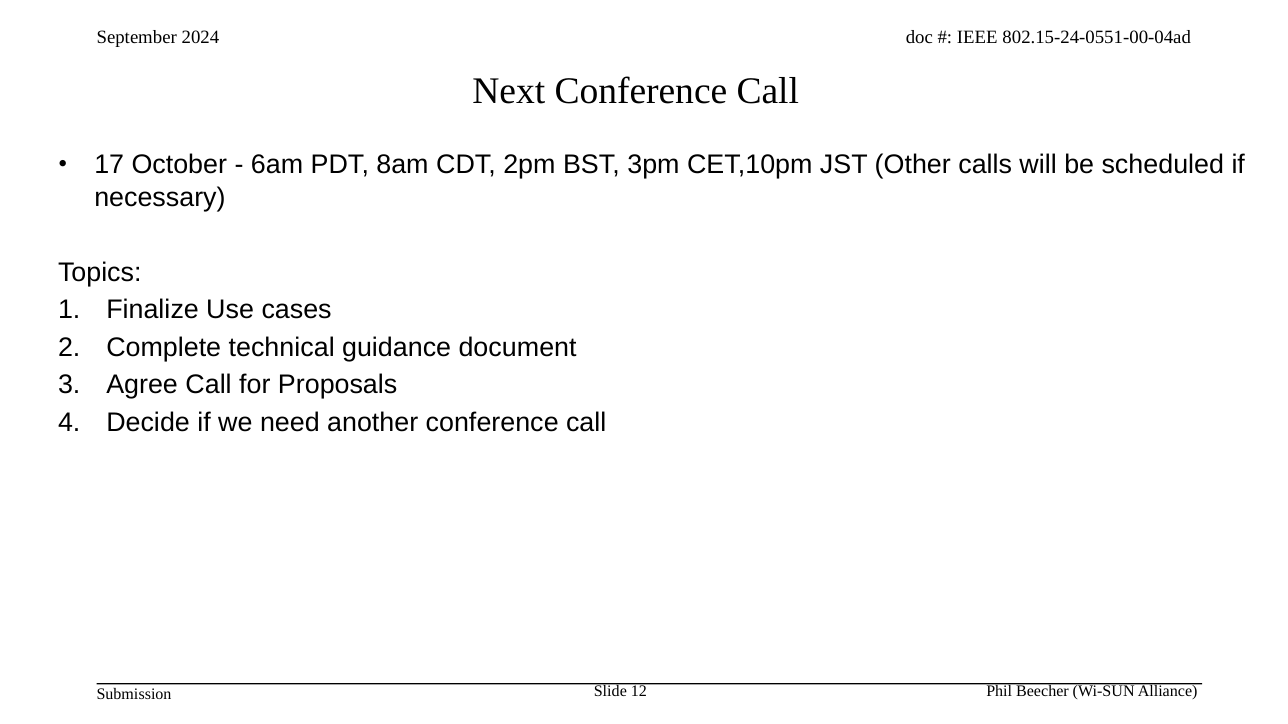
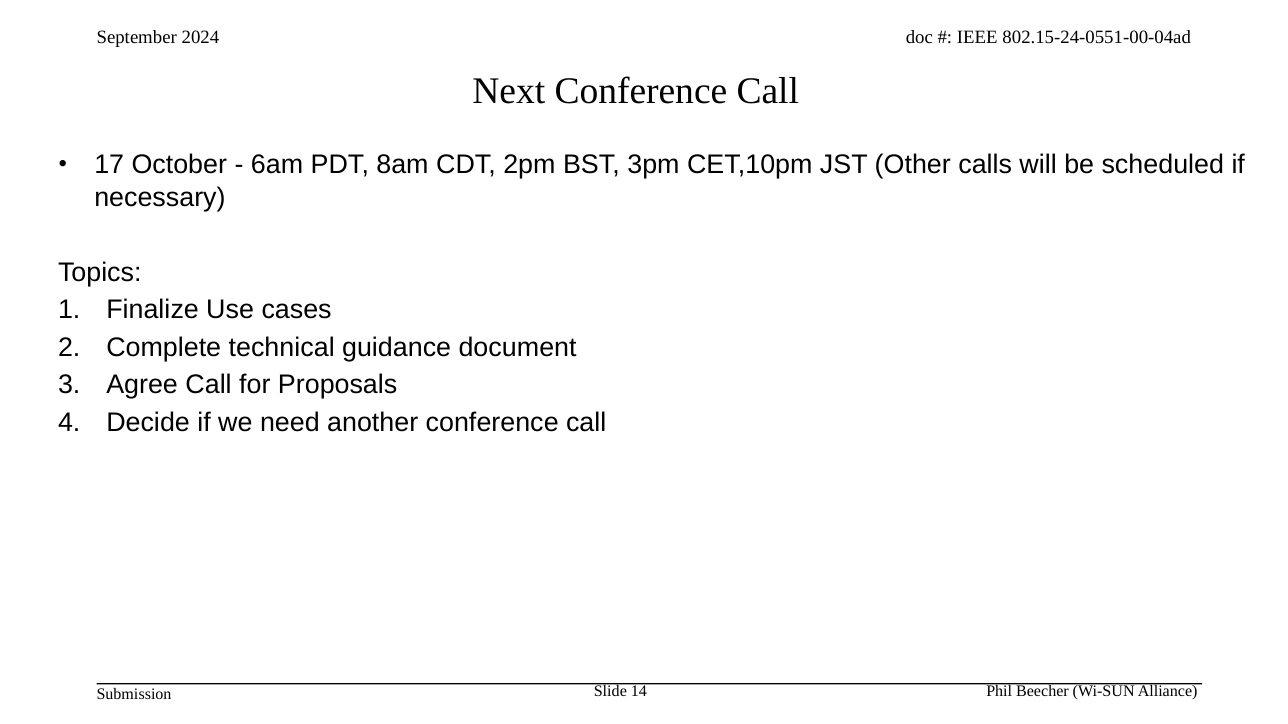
12: 12 -> 14
